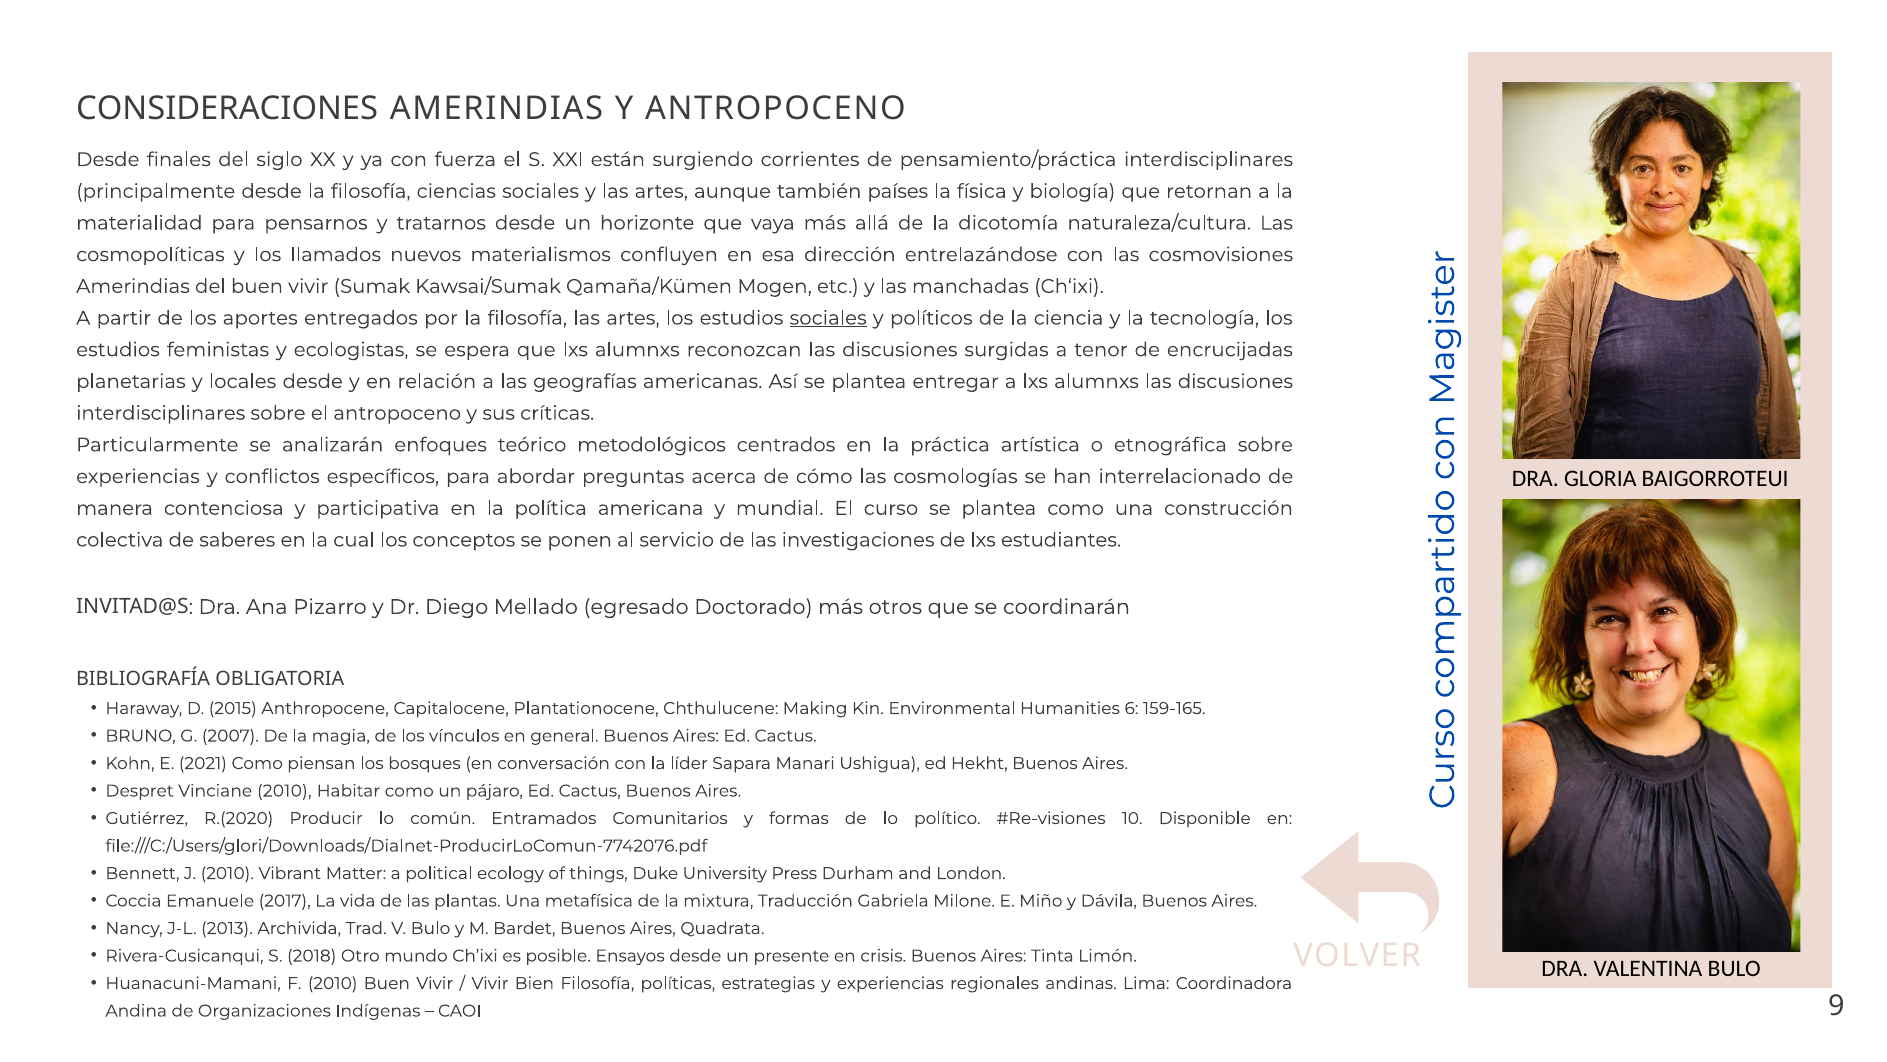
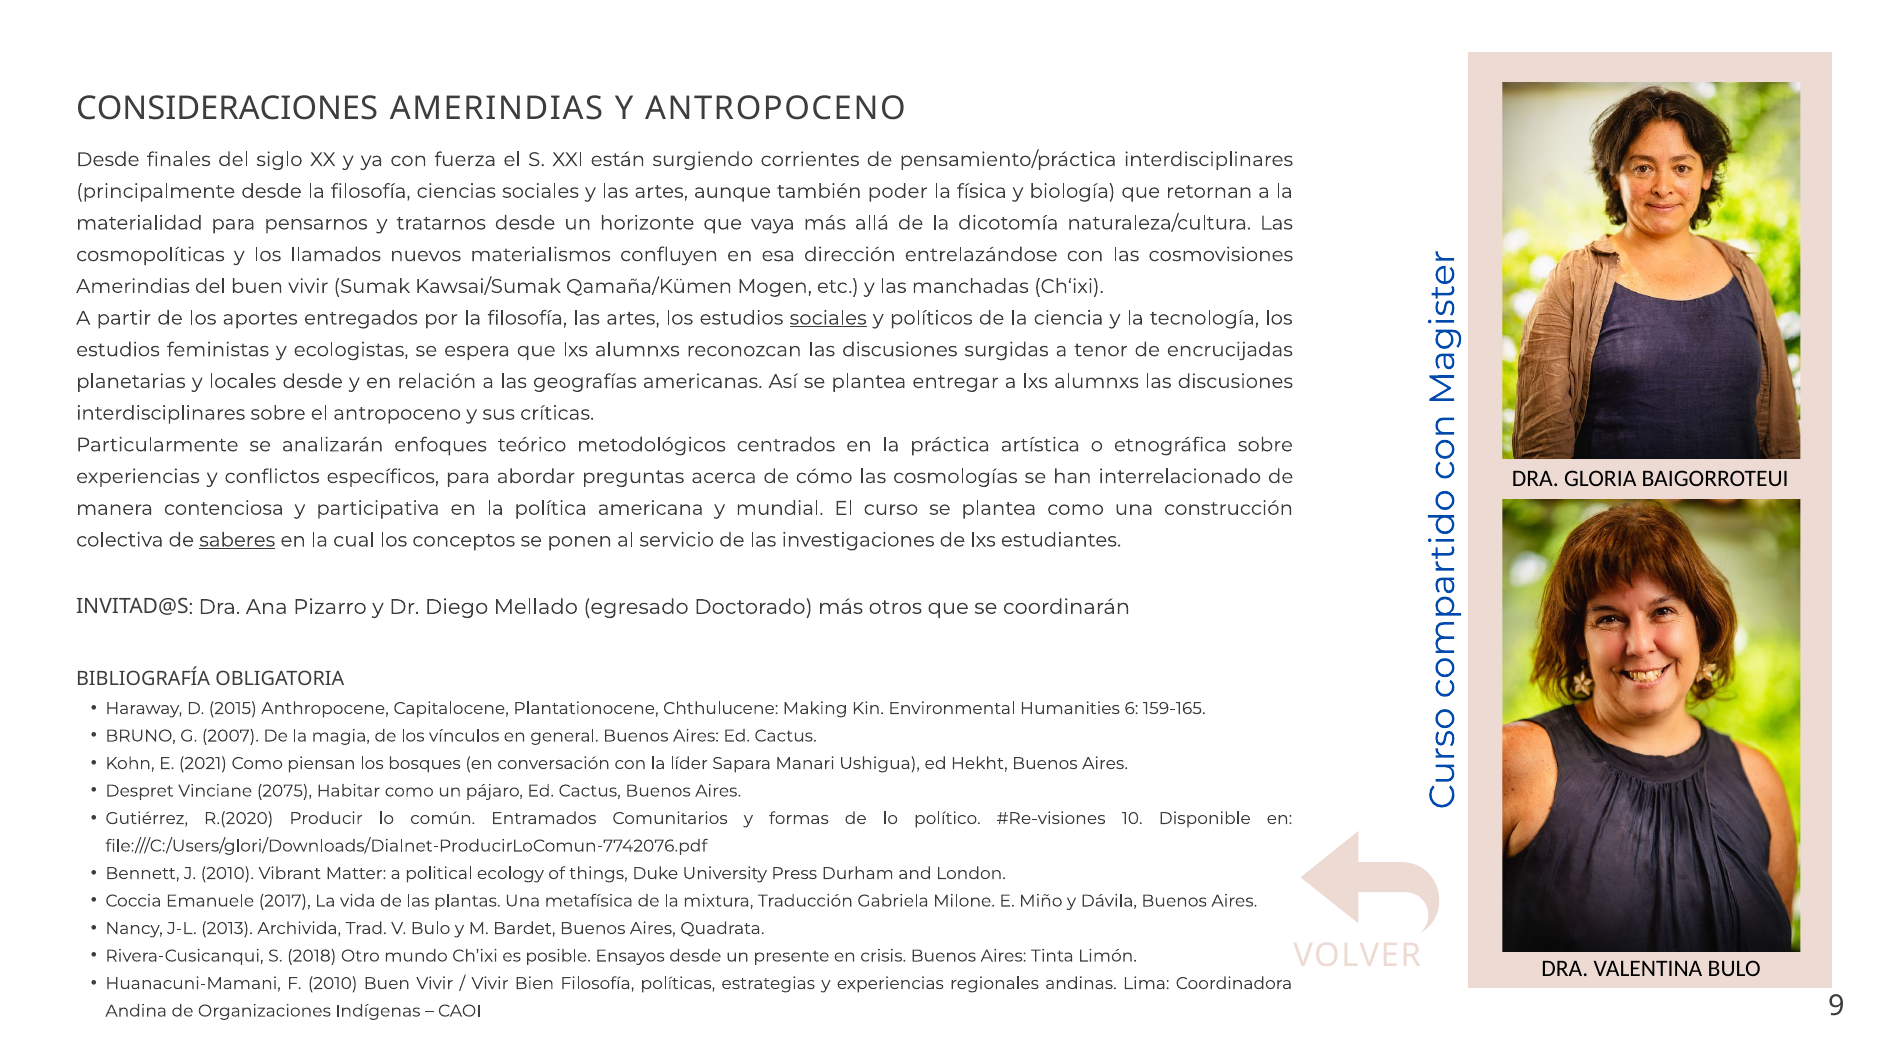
países: países -> poder
saberes underline: none -> present
Vinciane 2010: 2010 -> 2075
